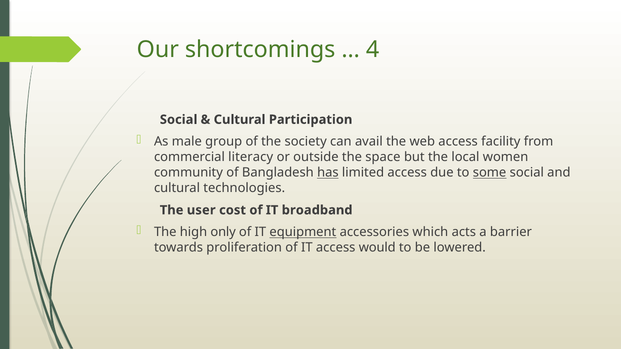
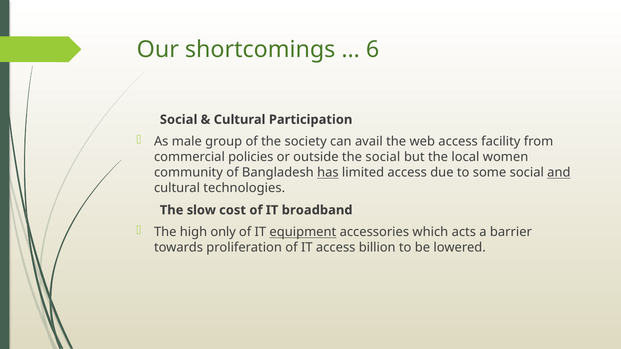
4: 4 -> 6
literacy: literacy -> policies
the space: space -> social
some underline: present -> none
and underline: none -> present
user: user -> slow
would: would -> billion
